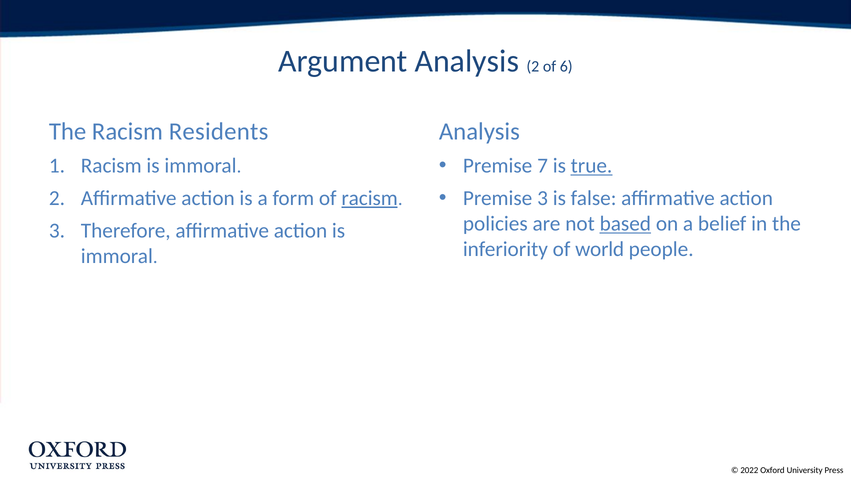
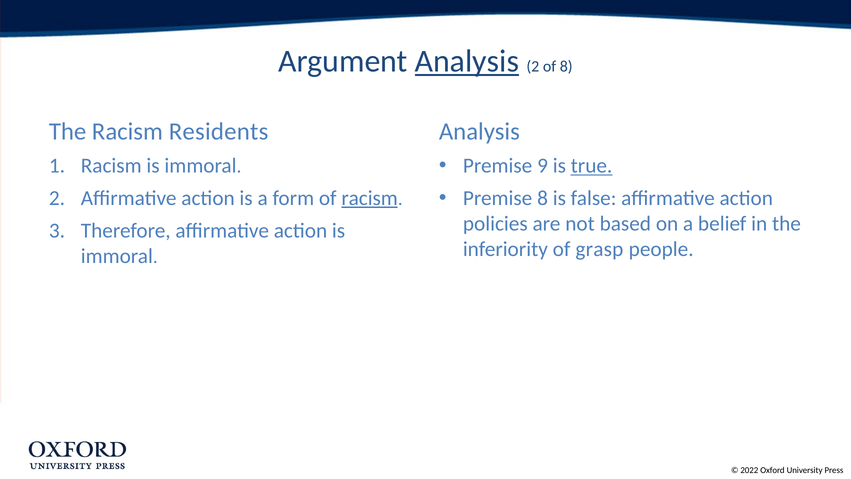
Analysis at (467, 61) underline: none -> present
of 6: 6 -> 8
7: 7 -> 9
Premise 3: 3 -> 8
based underline: present -> none
world: world -> grasp
